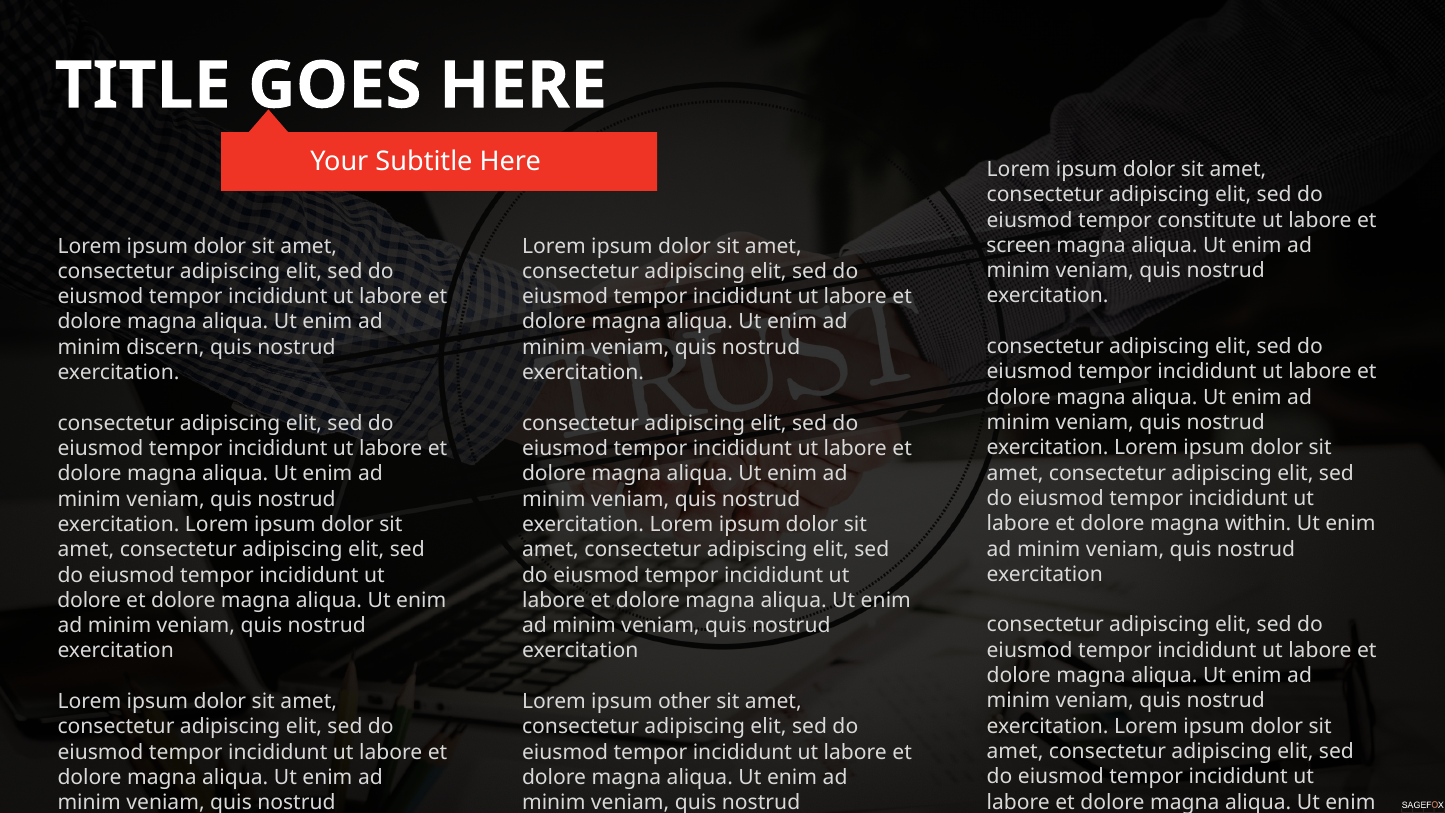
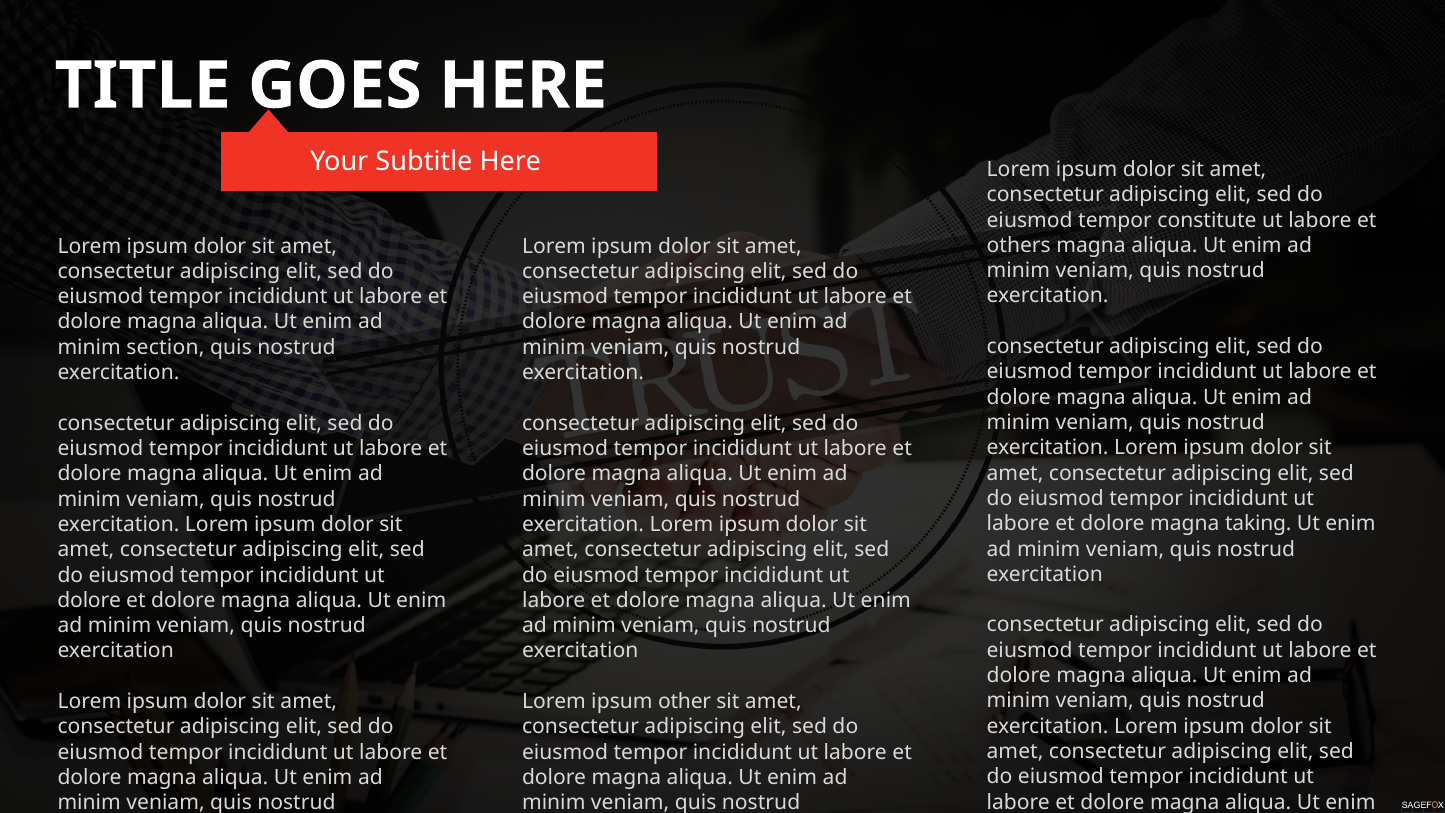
screen: screen -> others
discern: discern -> section
within: within -> taking
